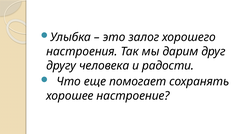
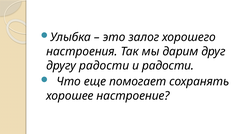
другу человека: человека -> радости
